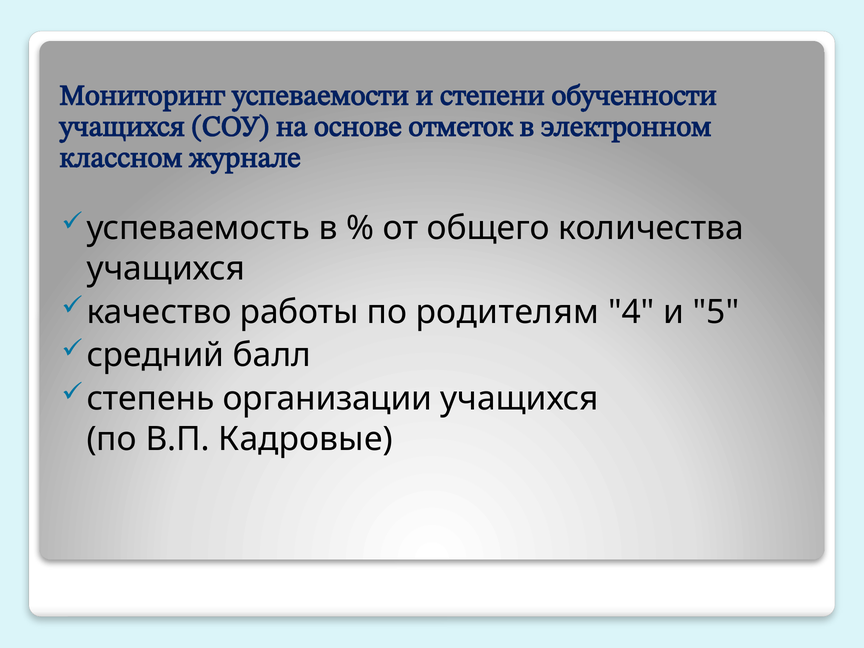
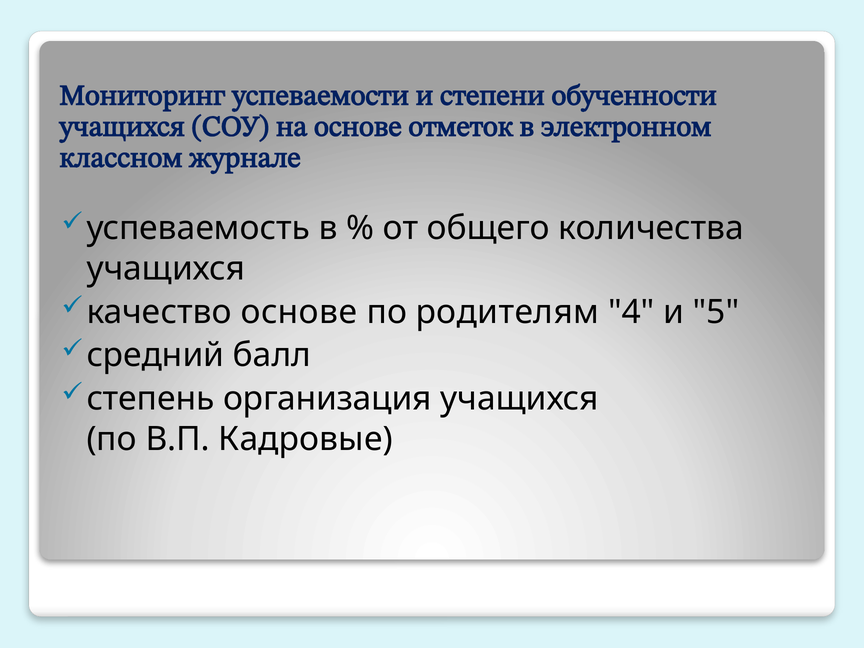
качество работы: работы -> основе
организации: организации -> организация
